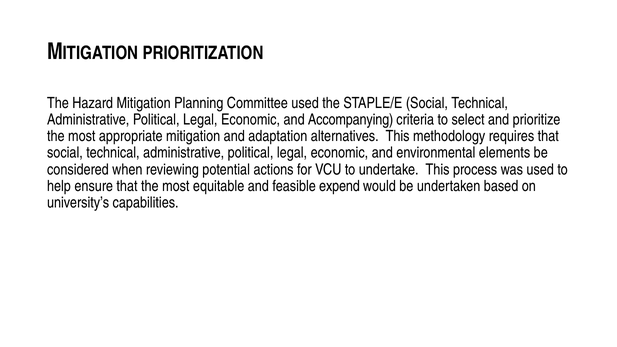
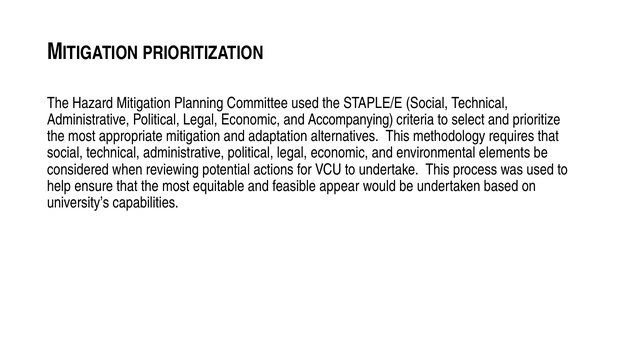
expend: expend -> appear
